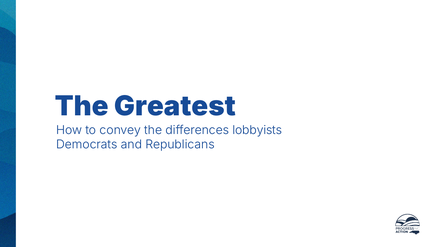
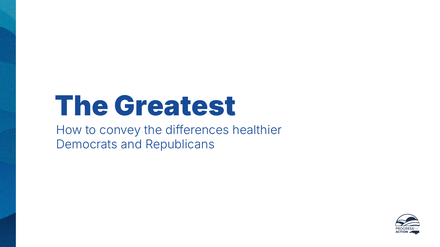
lobbyists: lobbyists -> healthier
